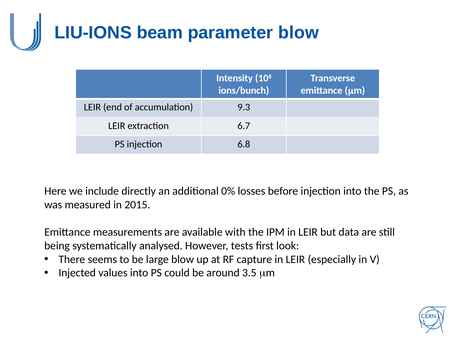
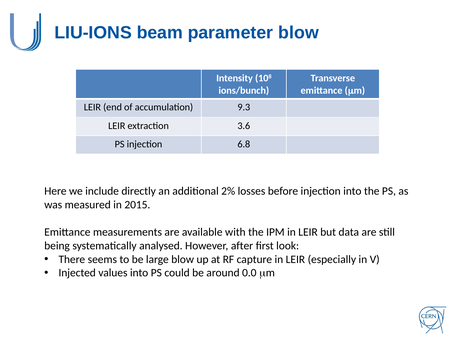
6.7: 6.7 -> 3.6
0%: 0% -> 2%
tests: tests -> after
3.5: 3.5 -> 0.0
